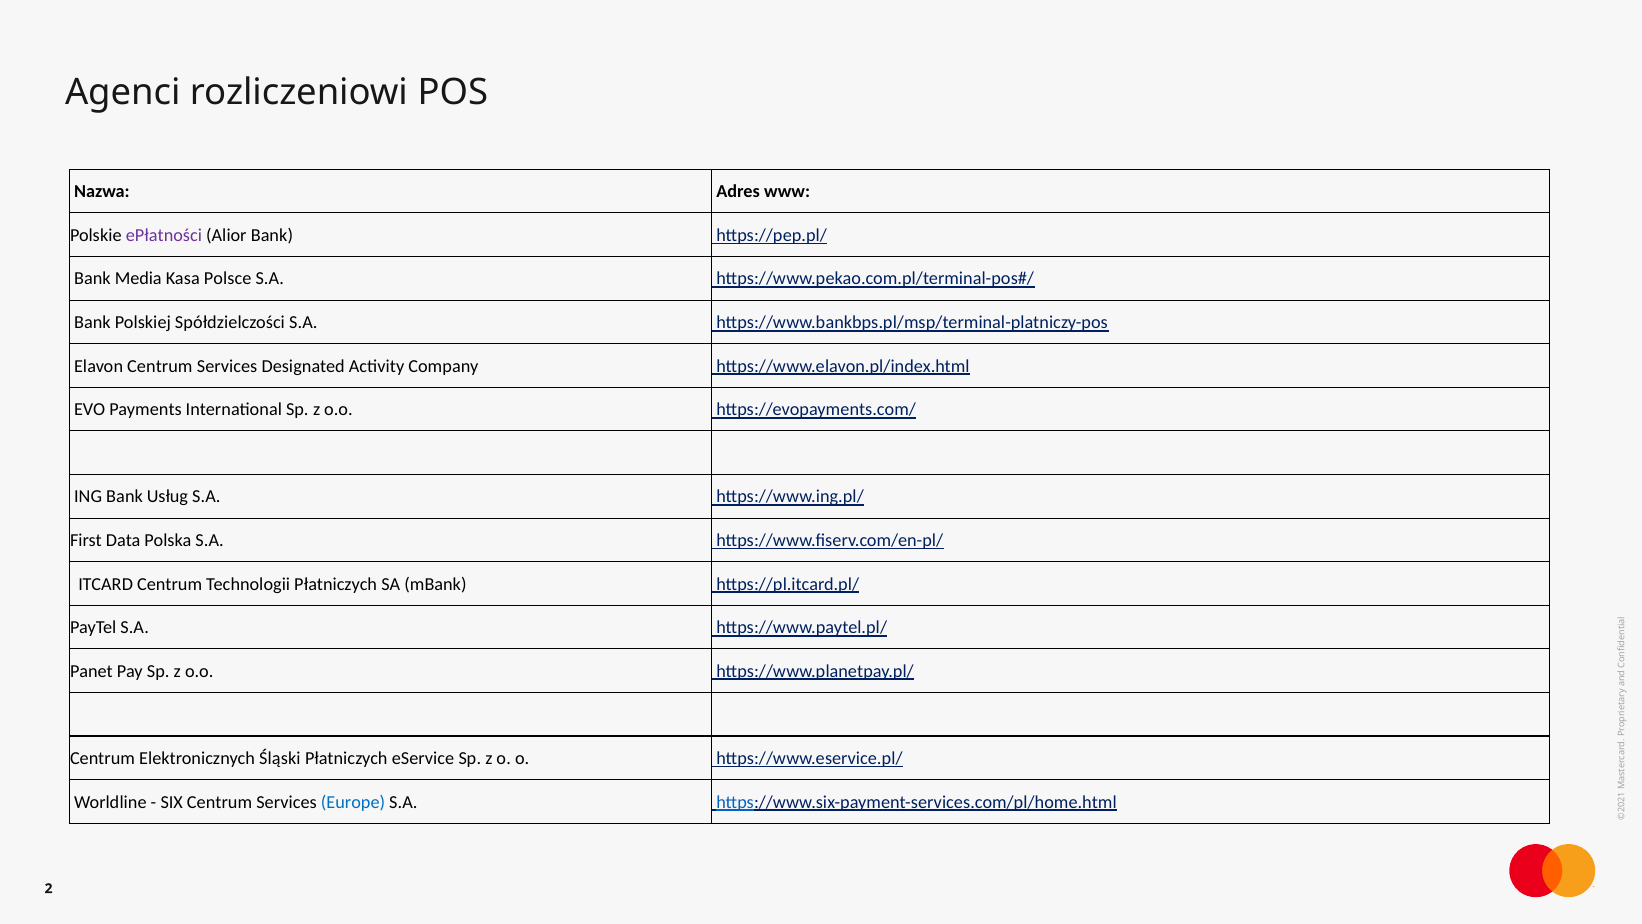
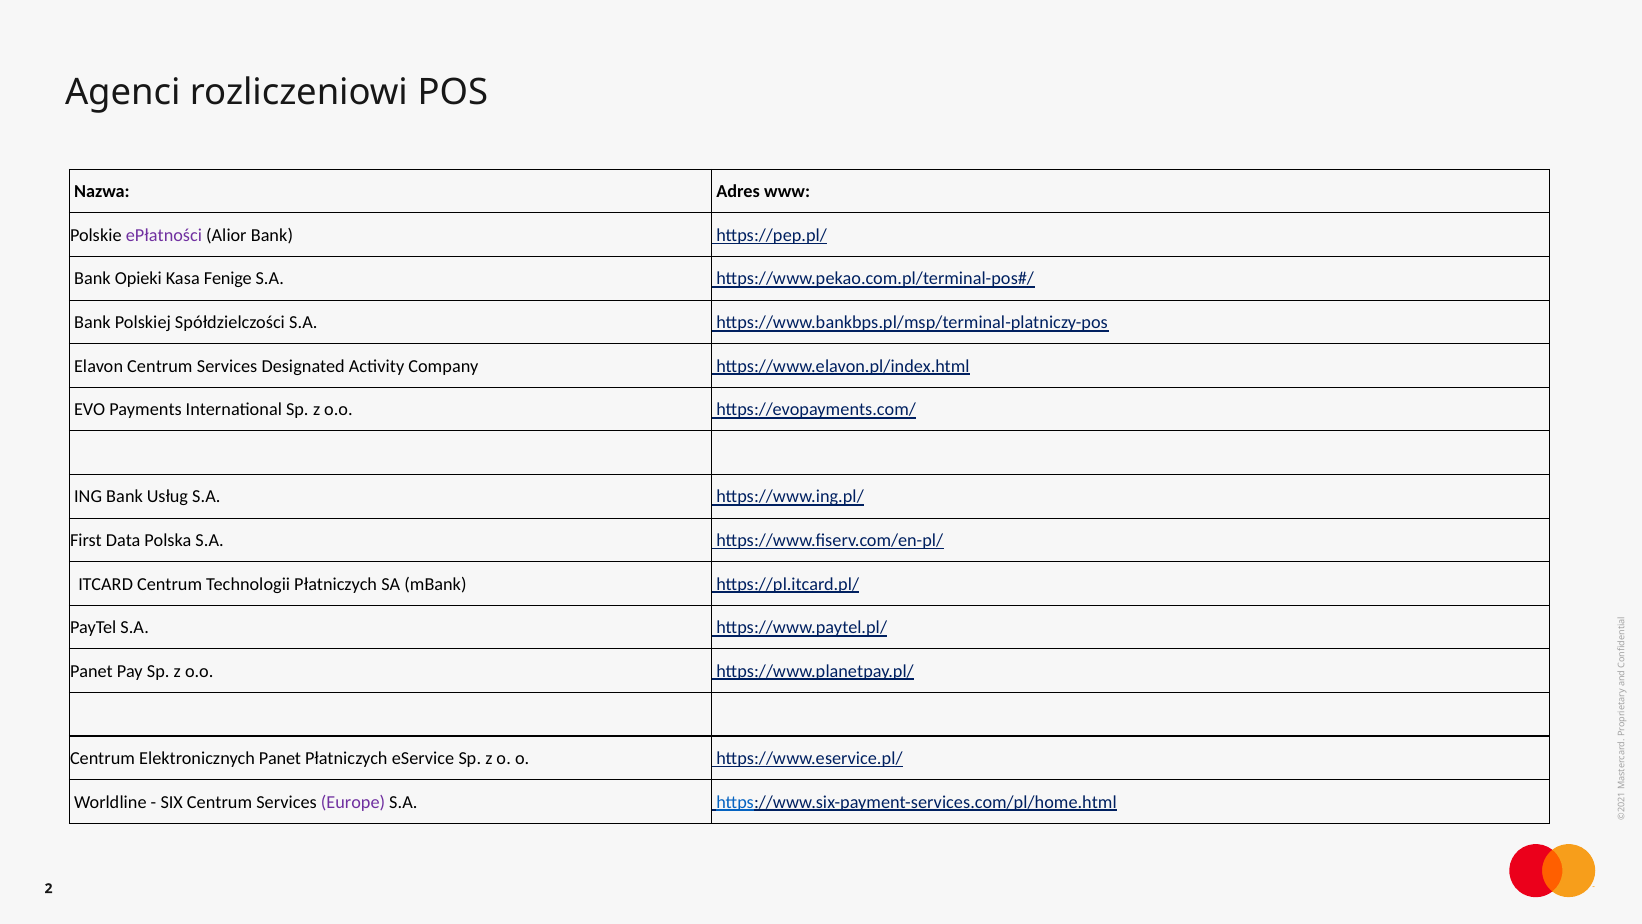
Media: Media -> Opieki
Polsce: Polsce -> Fenige
Elektronicznych Śląski: Śląski -> Panet
Europe colour: blue -> purple
